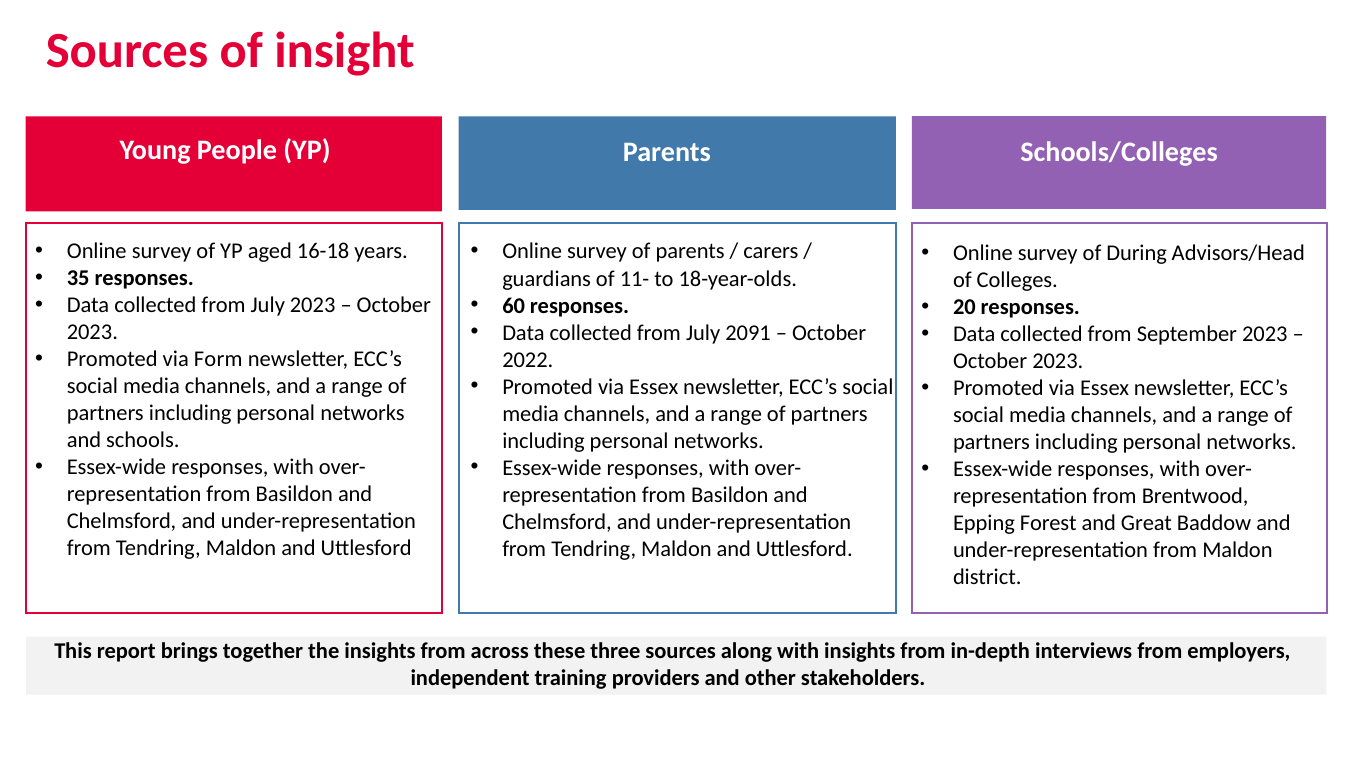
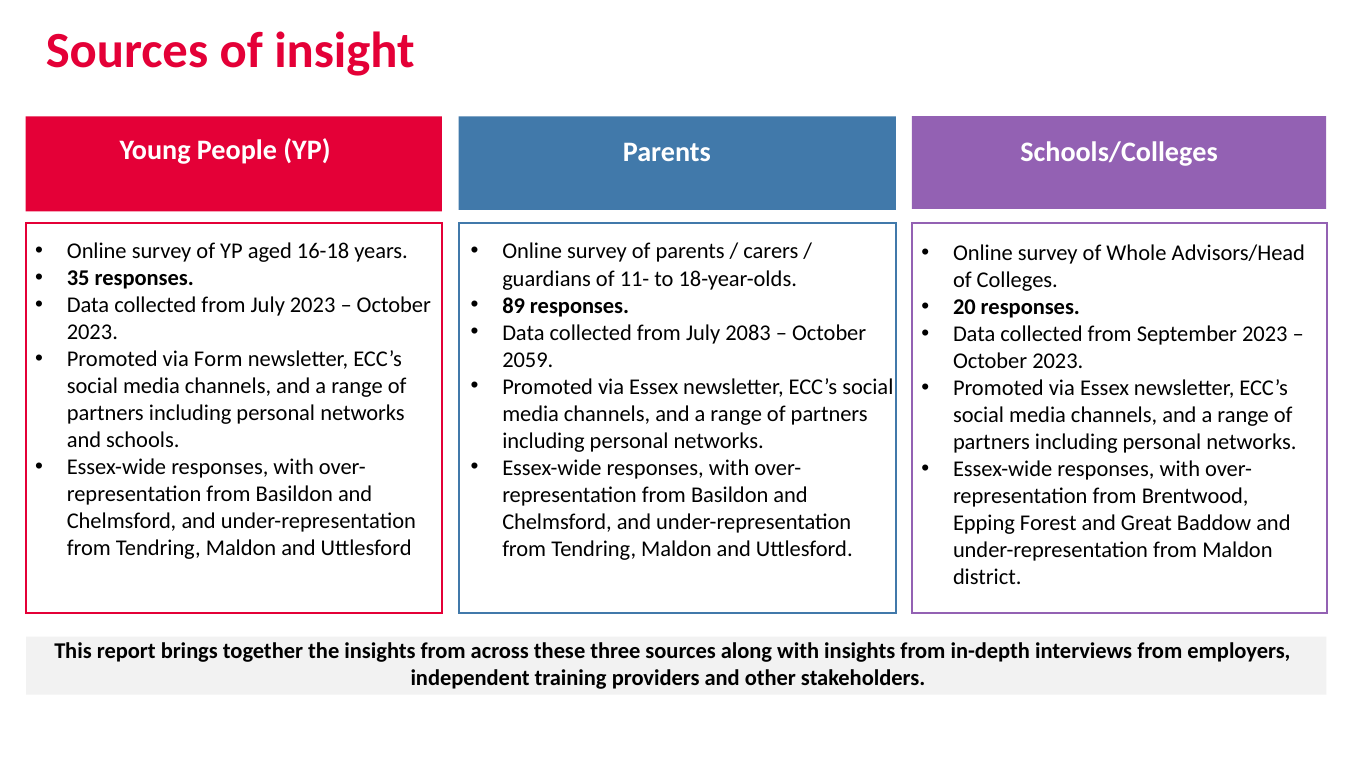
During: During -> Whole
60: 60 -> 89
2091: 2091 -> 2083
2022: 2022 -> 2059
